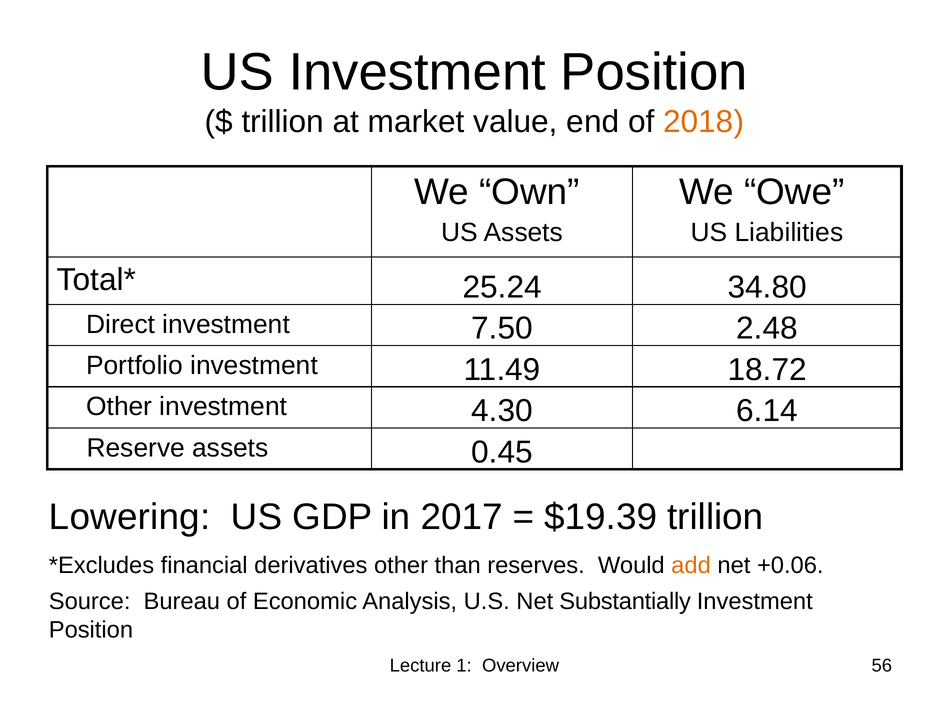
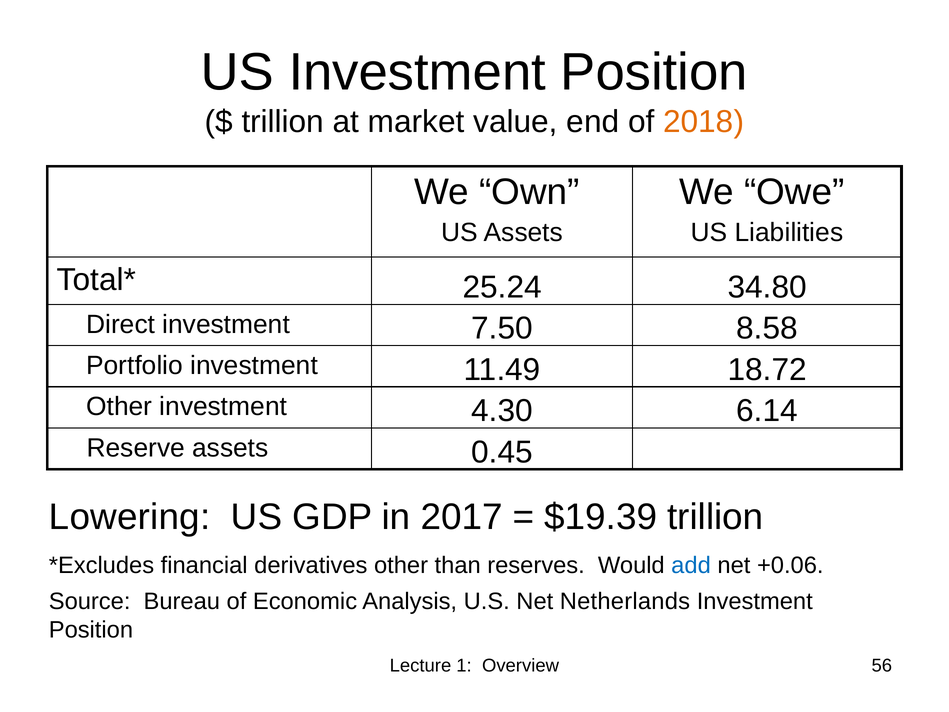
2.48: 2.48 -> 8.58
add colour: orange -> blue
Substantially: Substantially -> Netherlands
